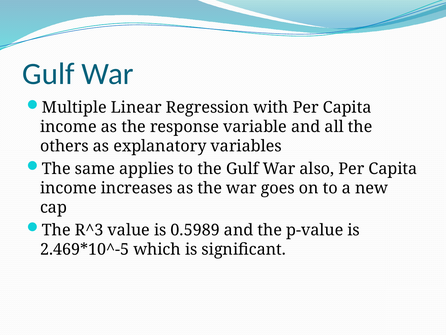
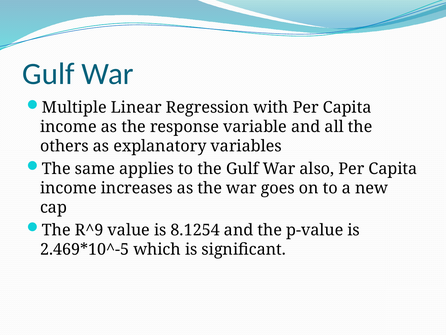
R^3: R^3 -> R^9
0.5989: 0.5989 -> 8.1254
